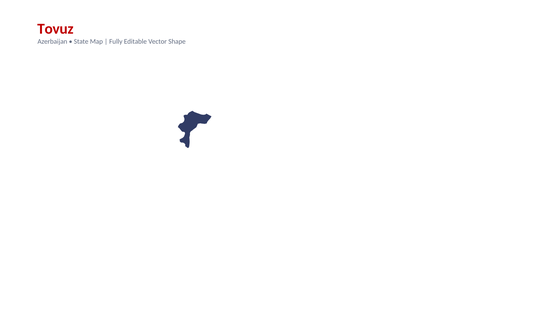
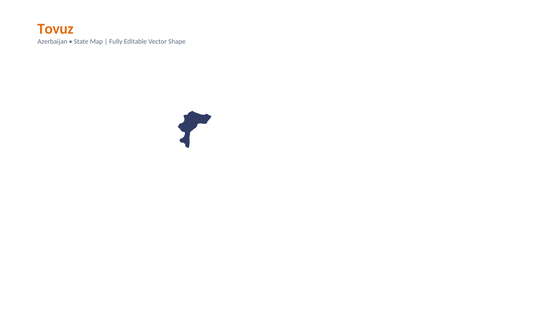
Tovuz colour: red -> orange
